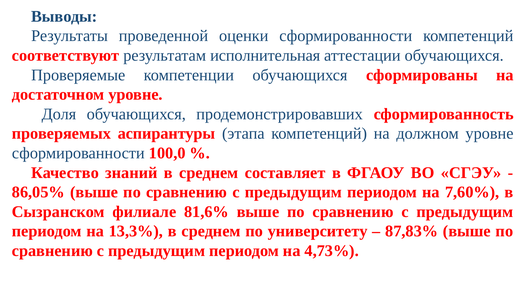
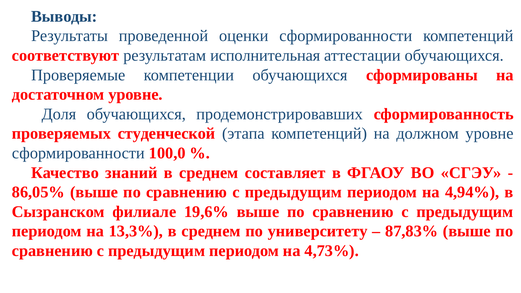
аспирантуры: аспирантуры -> студенческой
7,60%: 7,60% -> 4,94%
81,6%: 81,6% -> 19,6%
